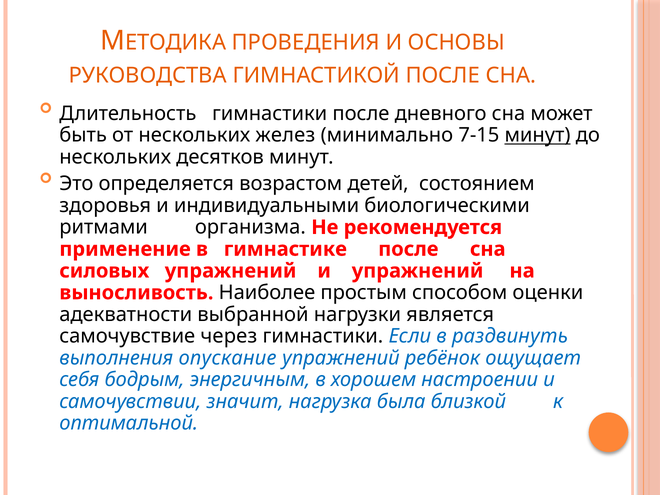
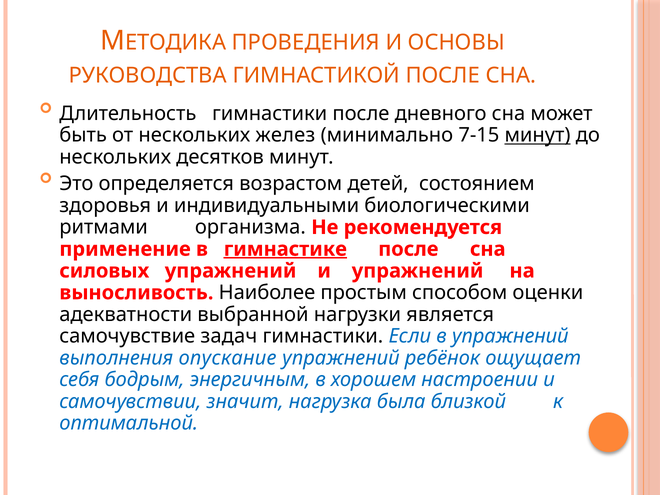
гимнастике underline: none -> present
через: через -> задач
в раздвинуть: раздвинуть -> упражнений
